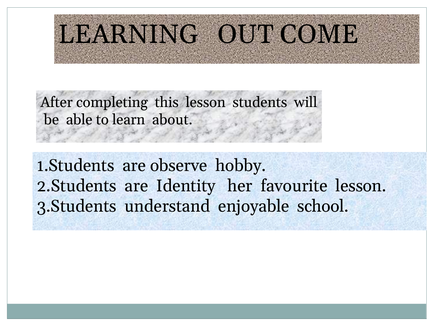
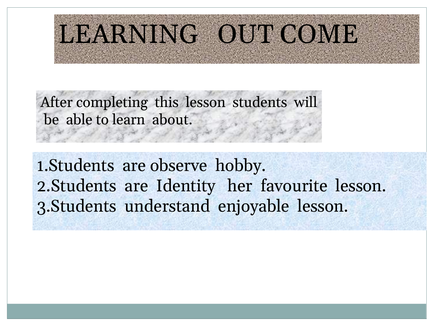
enjoyable school: school -> lesson
